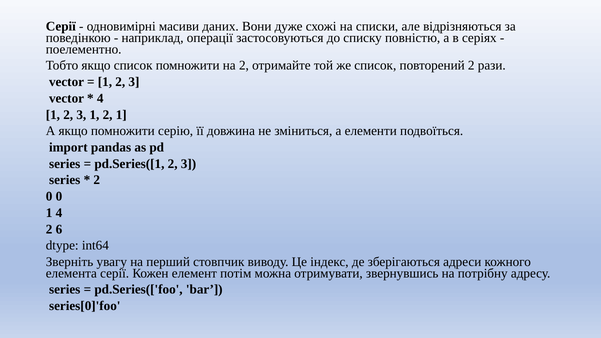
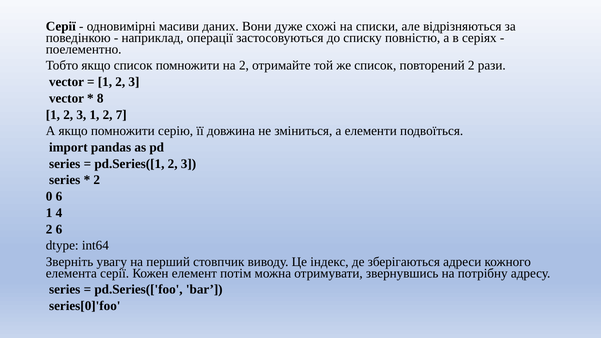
4 at (100, 98): 4 -> 8
2 1: 1 -> 7
0 0: 0 -> 6
